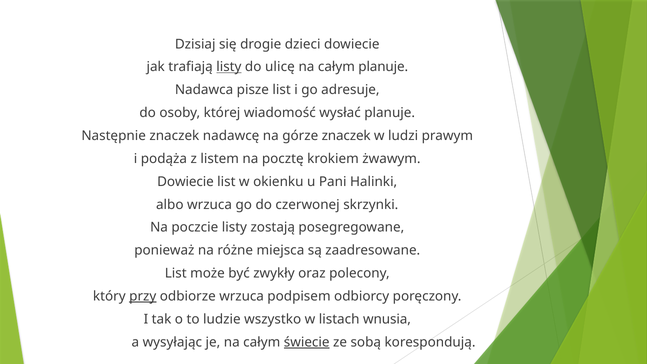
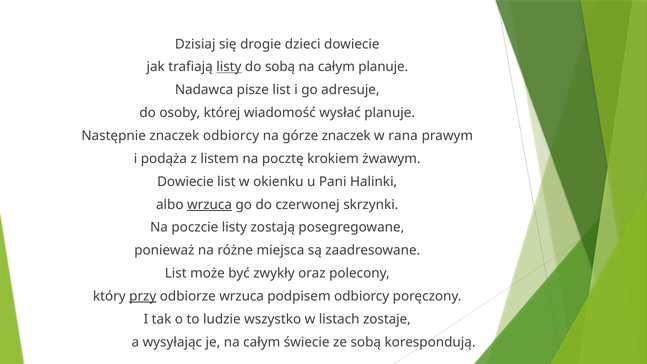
do ulicę: ulicę -> sobą
znaczek nadawcę: nadawcę -> odbiorcy
ludzi: ludzi -> rana
wrzuca at (210, 205) underline: none -> present
wnusia: wnusia -> zostaje
świecie underline: present -> none
